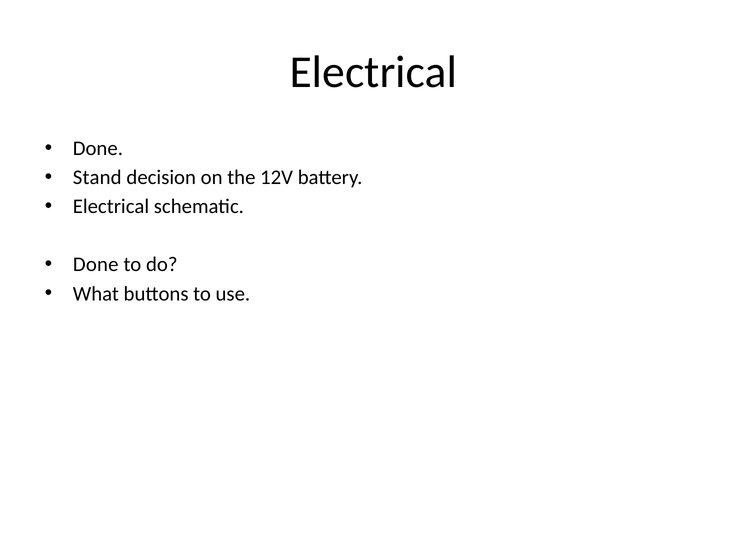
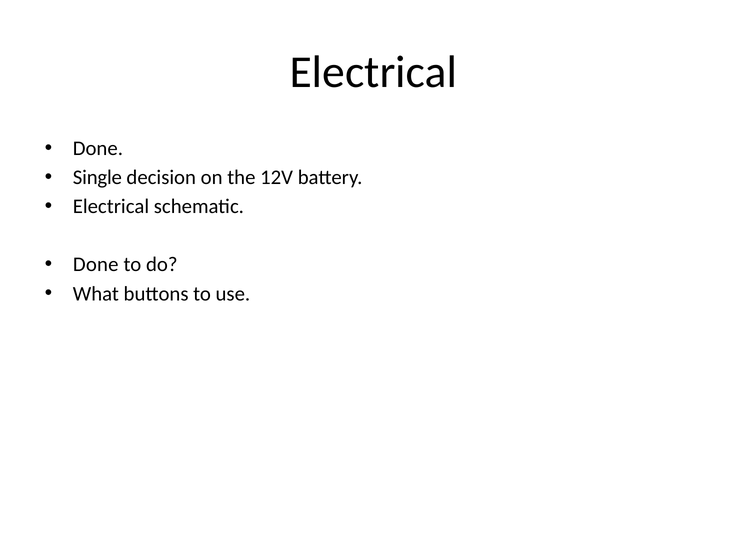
Stand: Stand -> Single
